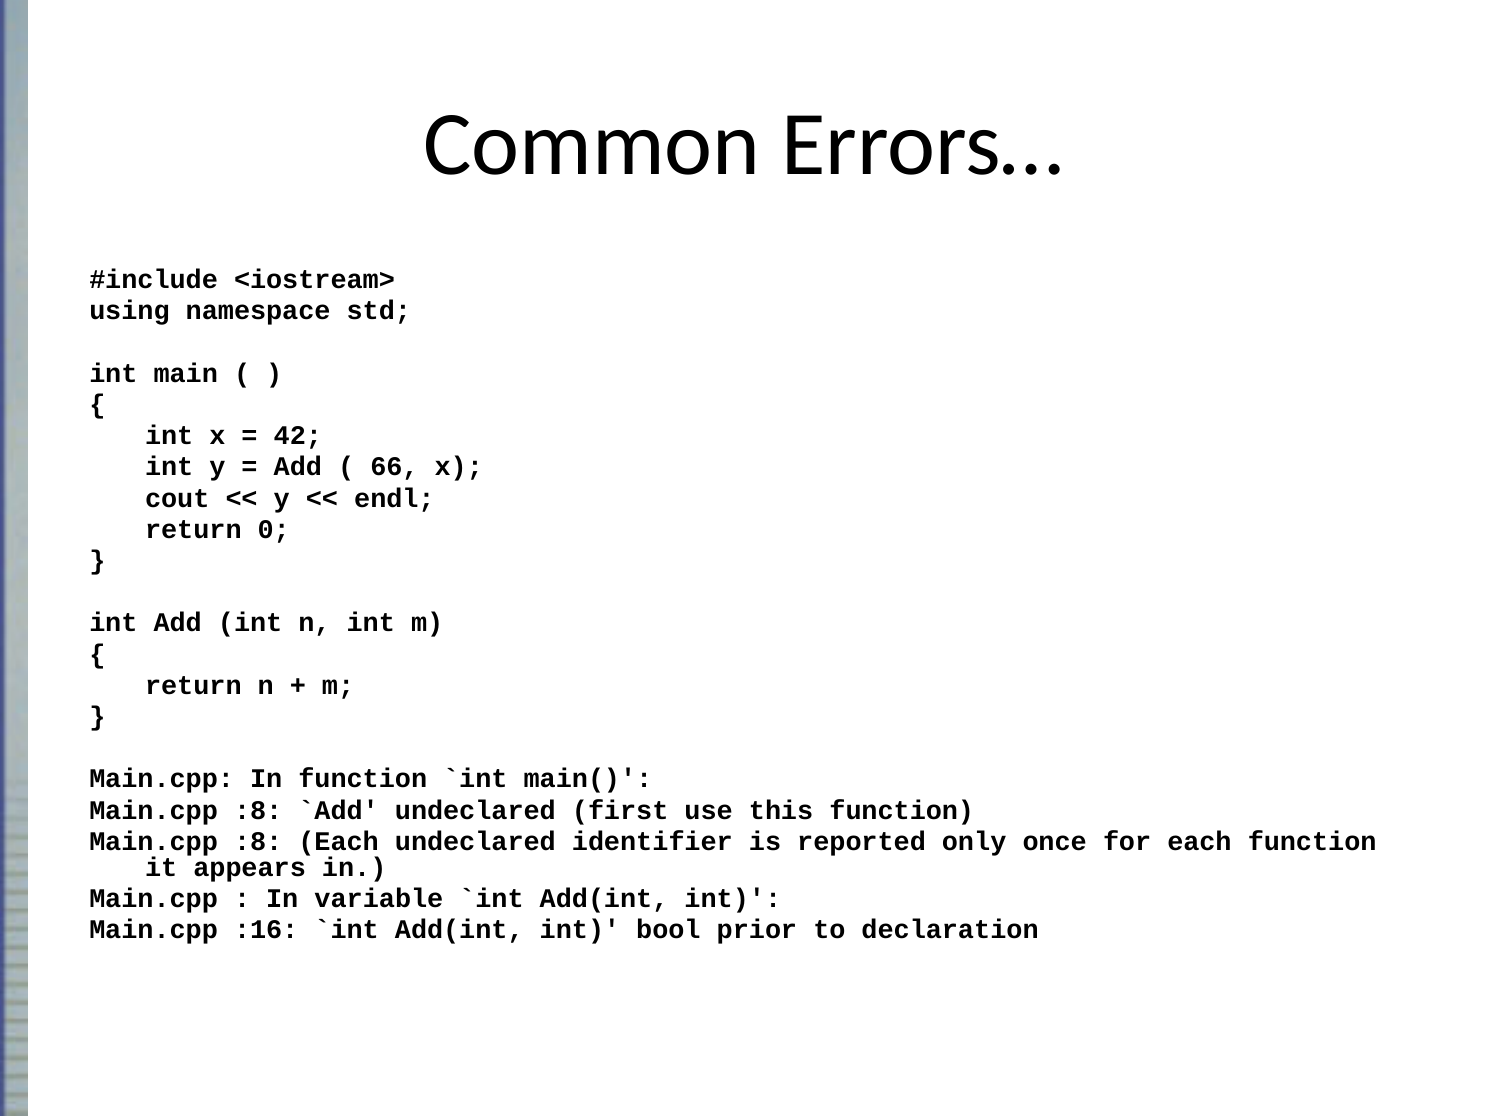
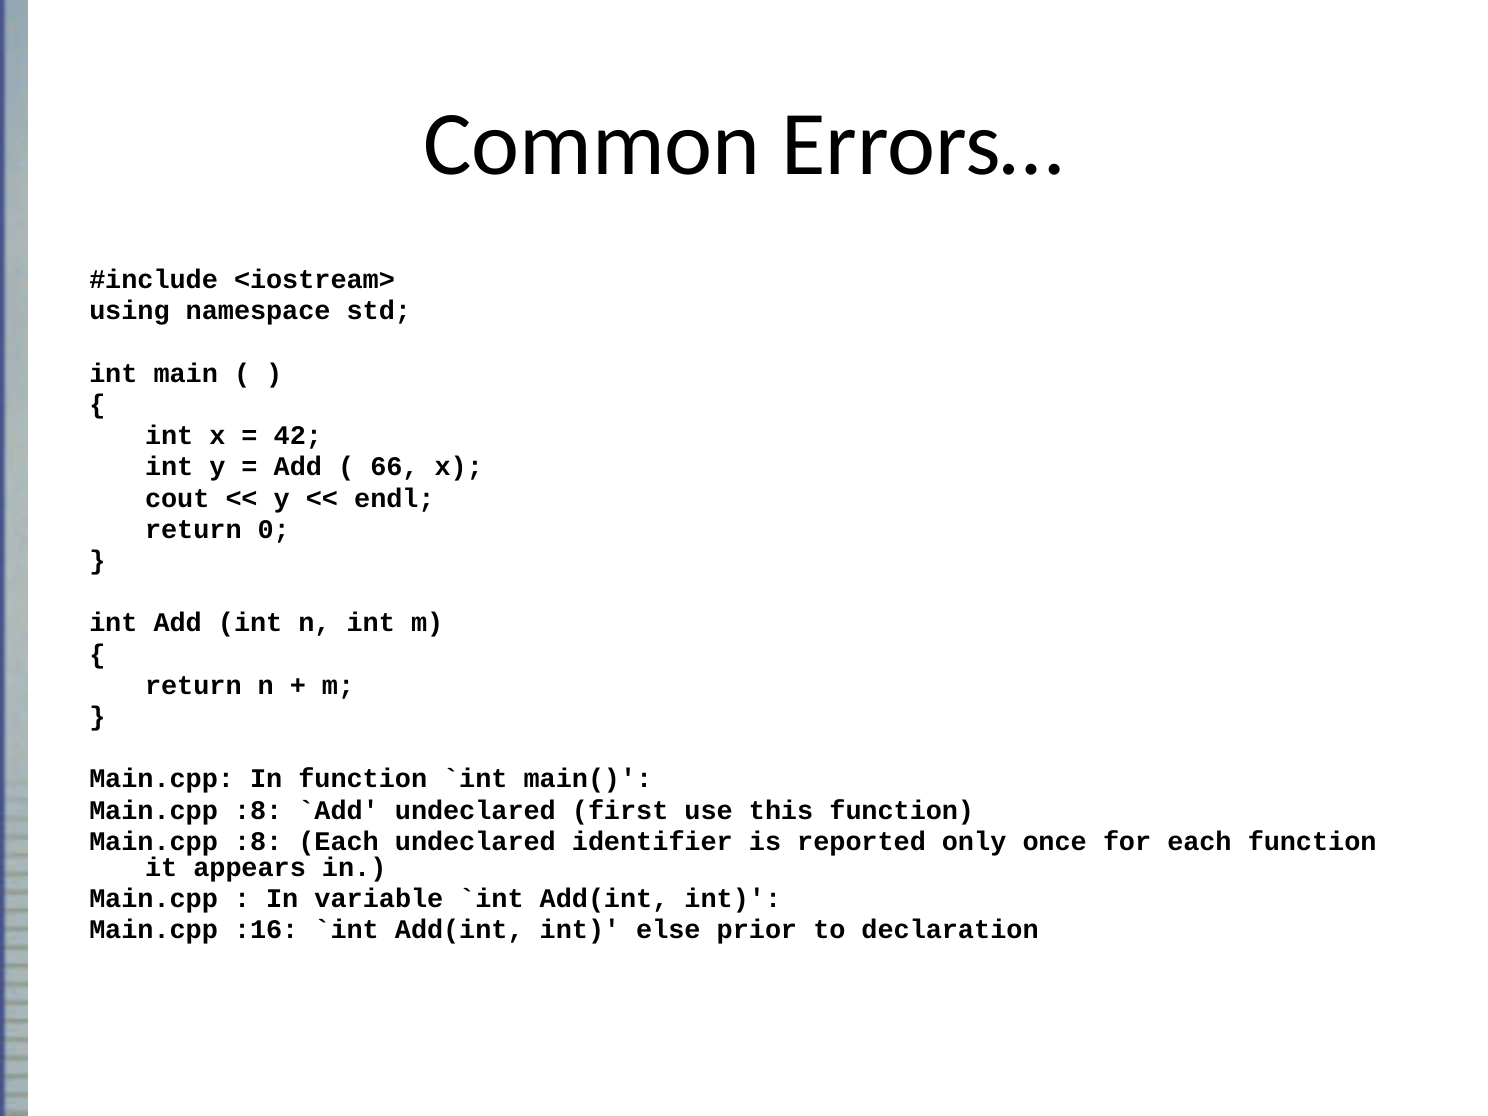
bool: bool -> else
